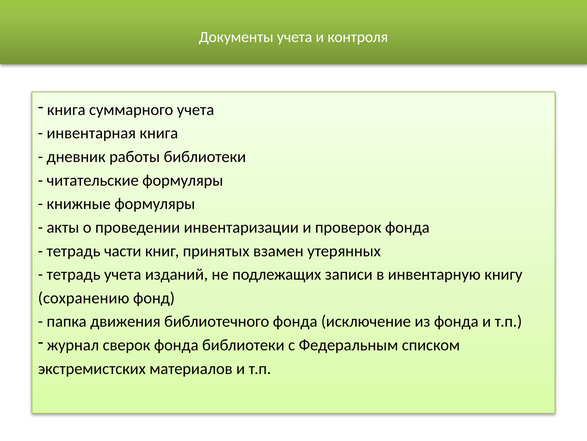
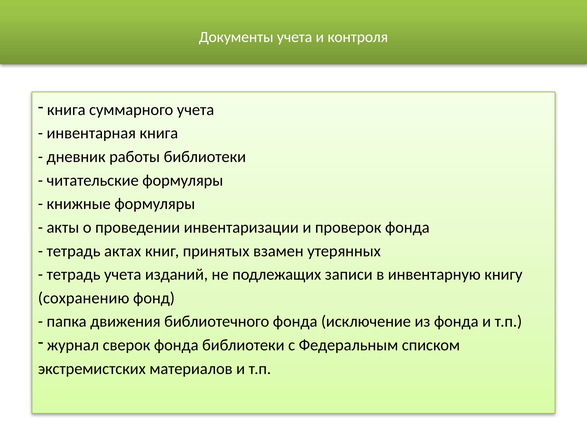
части: части -> актах
